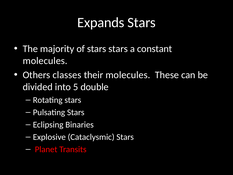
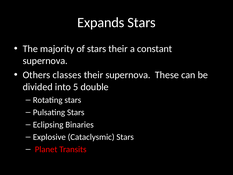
stars stars: stars -> their
molecules at (45, 61): molecules -> supernova
their molecules: molecules -> supernova
